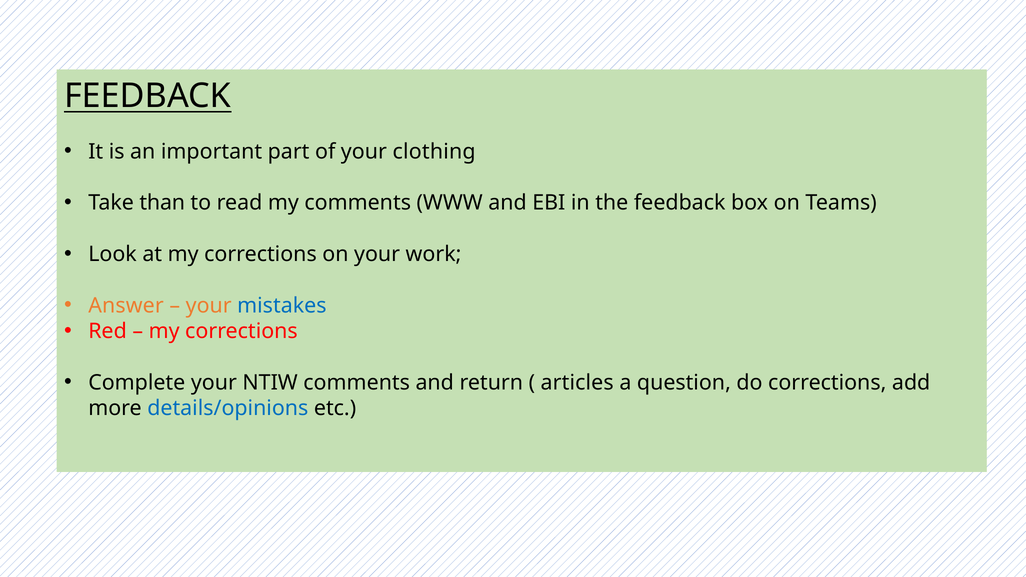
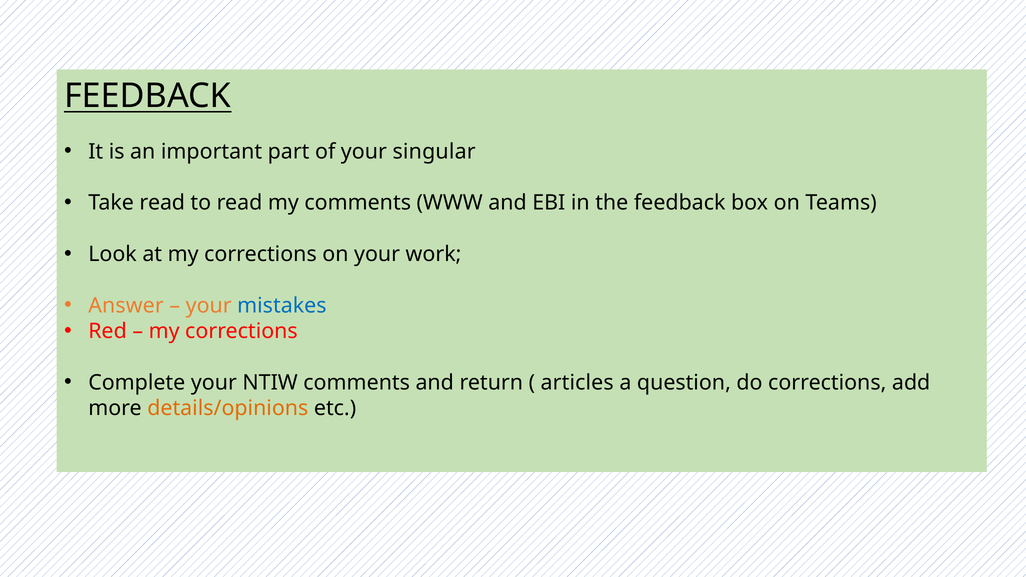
clothing: clothing -> singular
Take than: than -> read
details/opinions colour: blue -> orange
